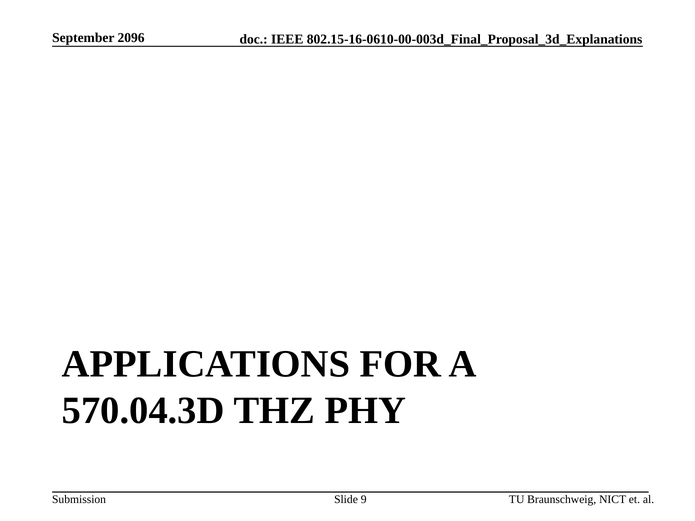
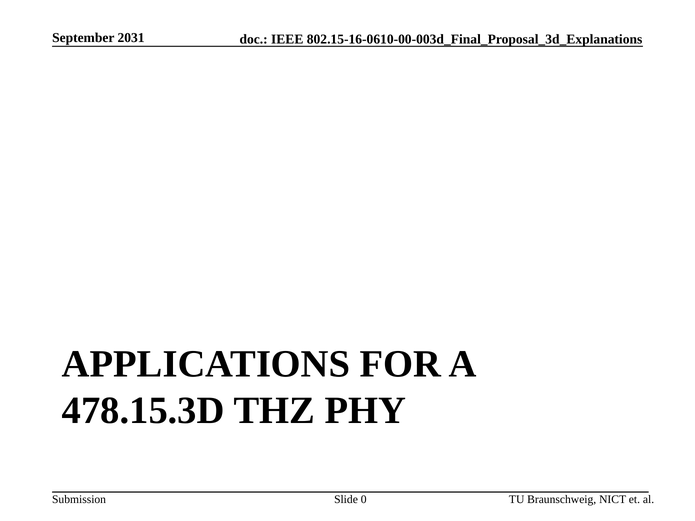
2096: 2096 -> 2031
570.04.3D: 570.04.3D -> 478.15.3D
9: 9 -> 0
